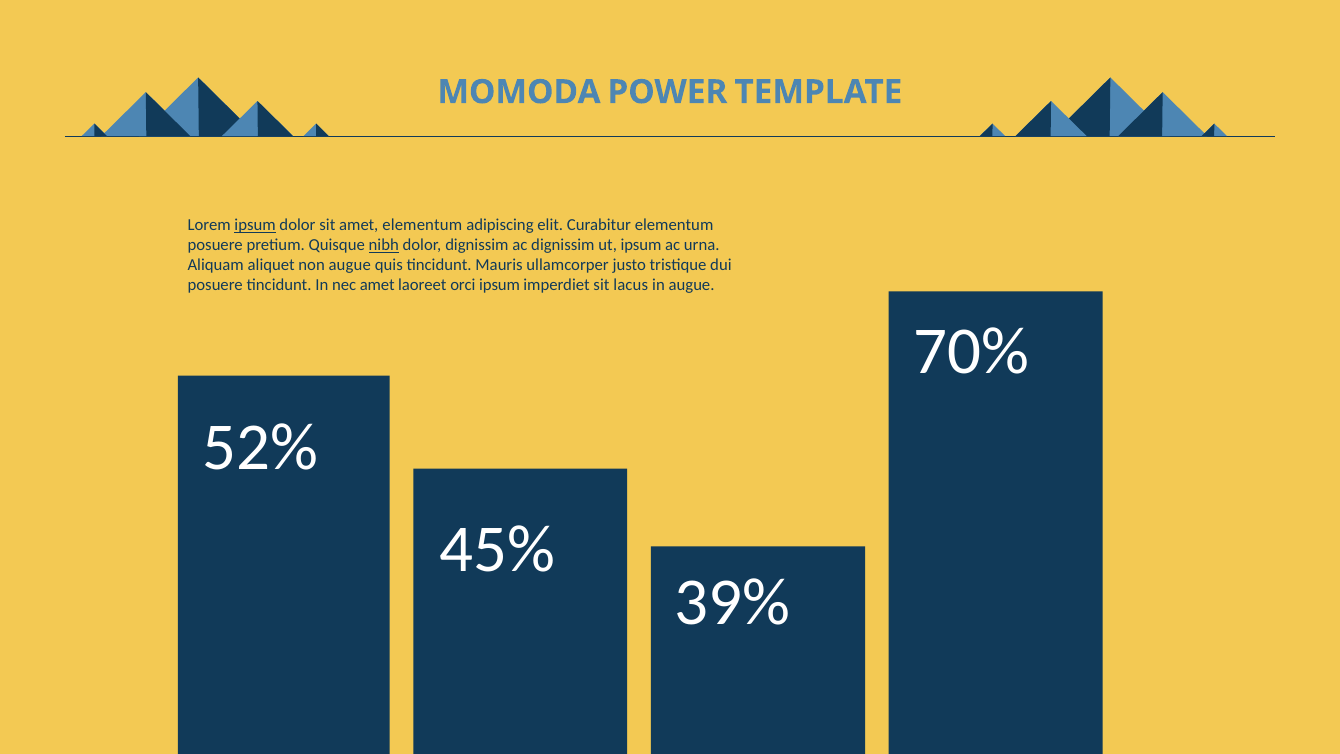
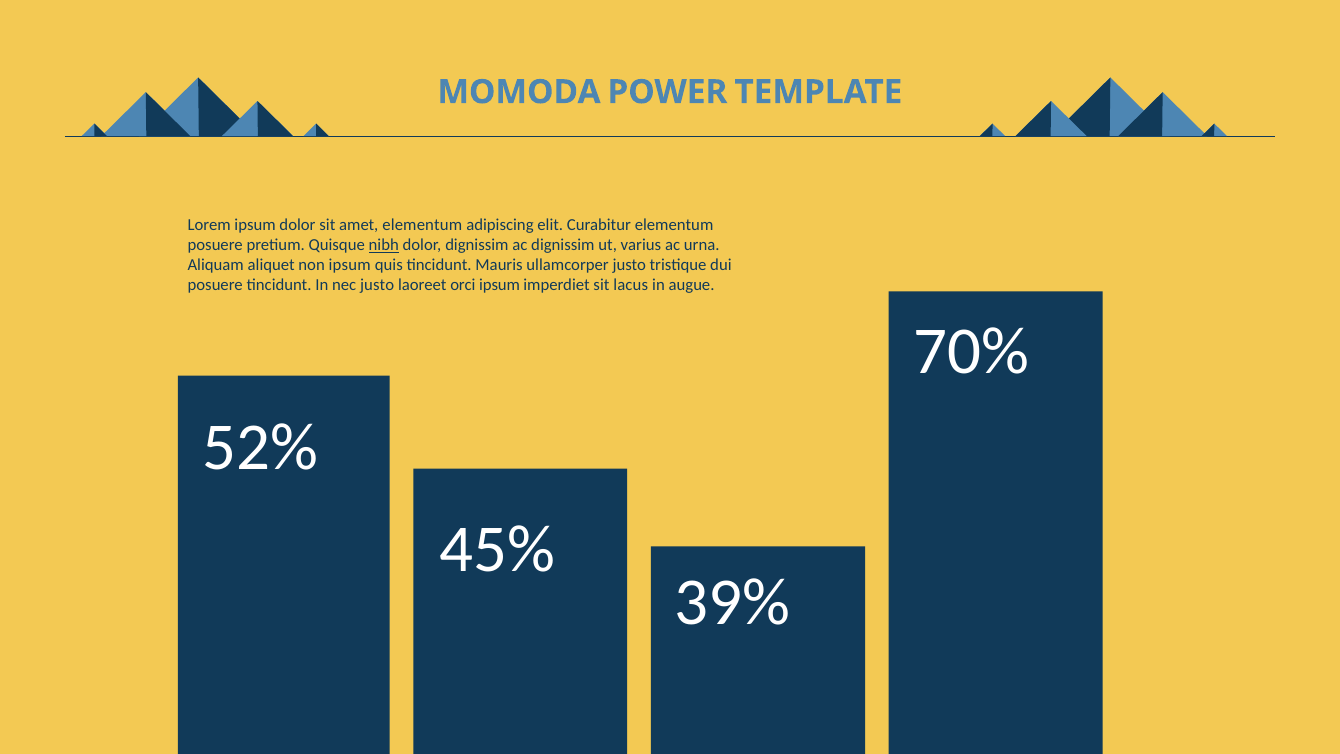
ipsum at (255, 225) underline: present -> none
ut ipsum: ipsum -> varius
non augue: augue -> ipsum
nec amet: amet -> justo
